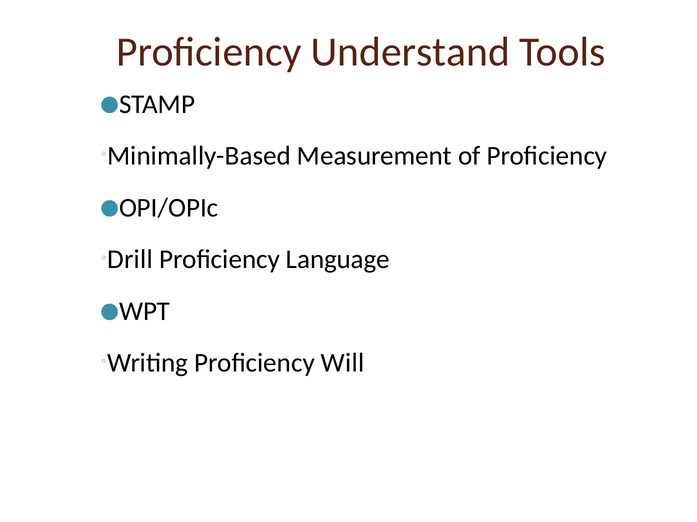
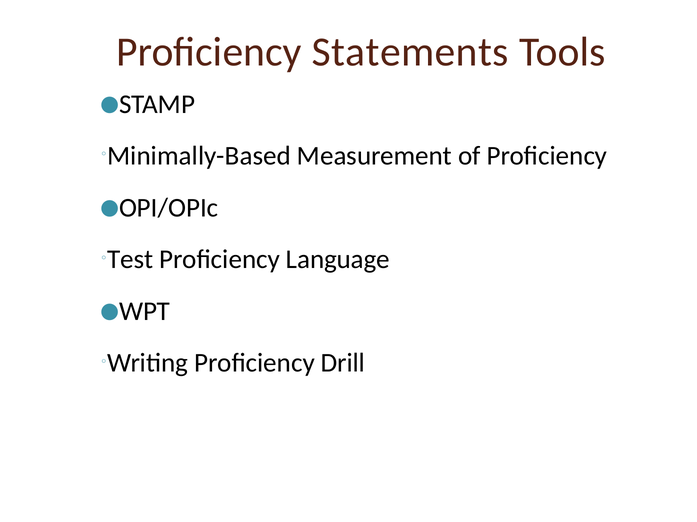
Understand: Understand -> Statements
Drill: Drill -> Test
Will: Will -> Drill
